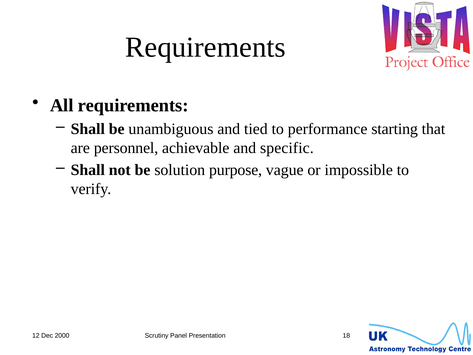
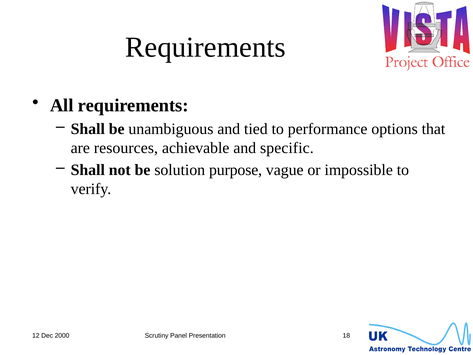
starting: starting -> options
personnel: personnel -> resources
